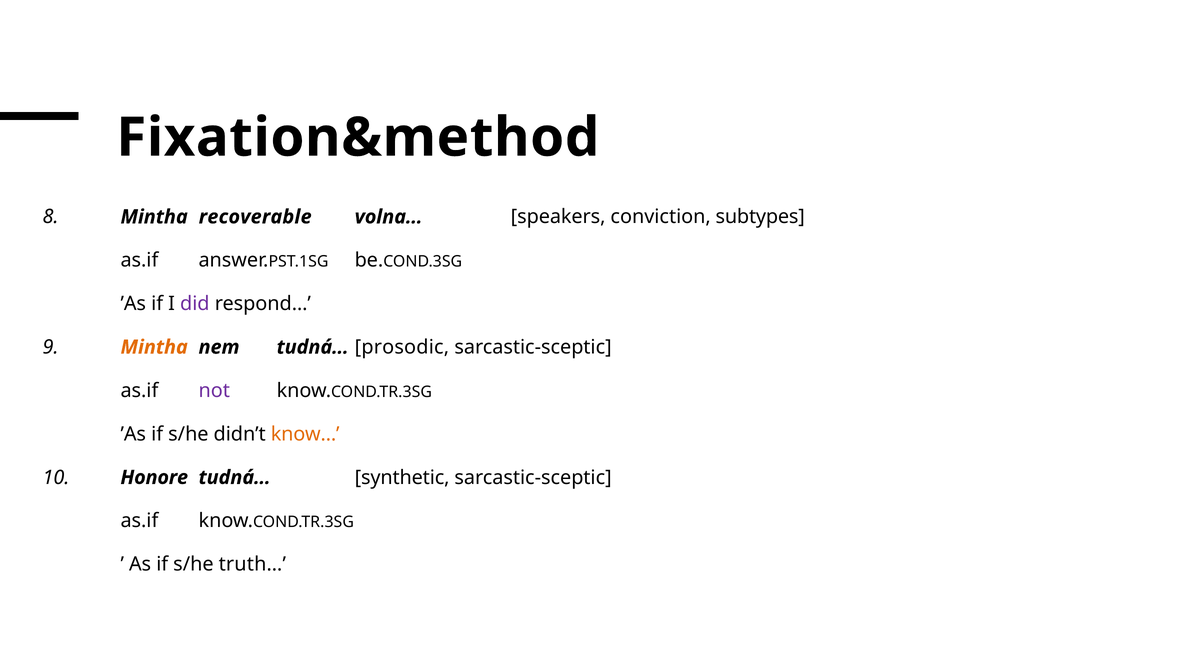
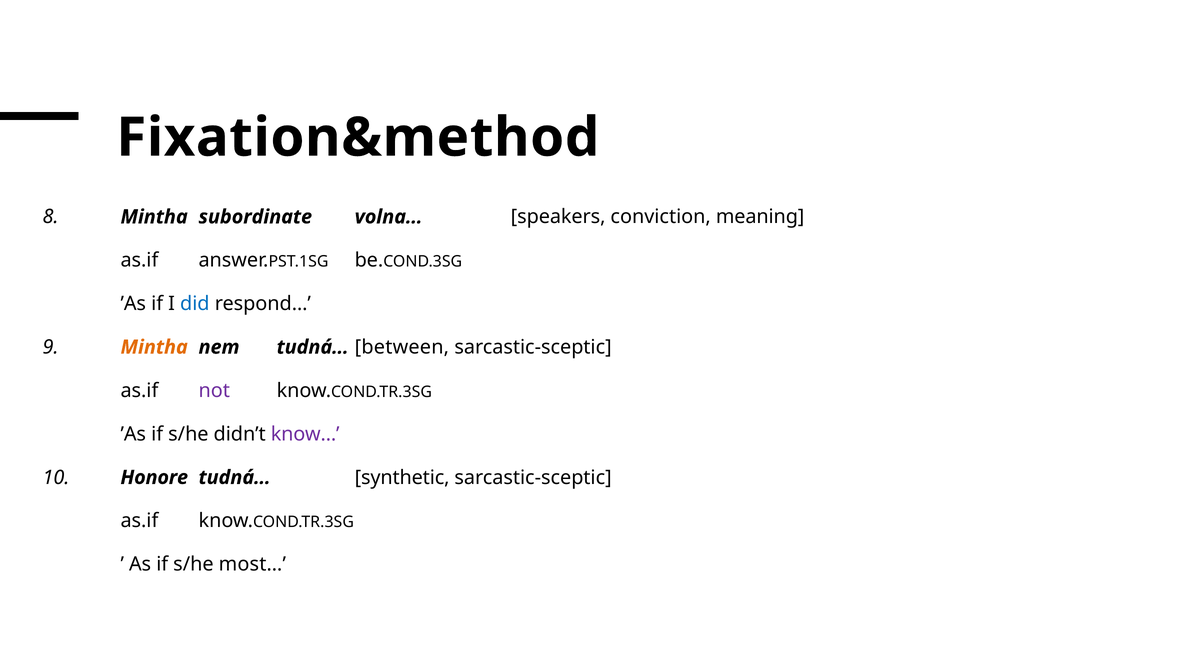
recoverable: recoverable -> subordinate
subtypes: subtypes -> meaning
did colour: purple -> blue
prosodic: prosodic -> between
know… colour: orange -> purple
truth…: truth… -> most…
